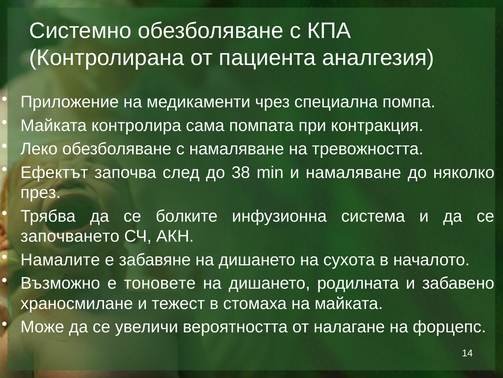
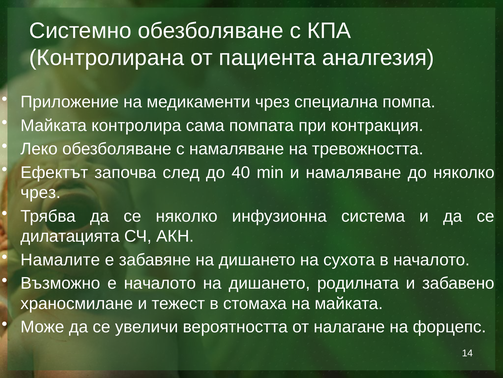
38: 38 -> 40
през at (41, 192): през -> чрез
се болките: болките -> няколко
започването: започването -> дилатацията
е тоновете: тоновете -> началото
